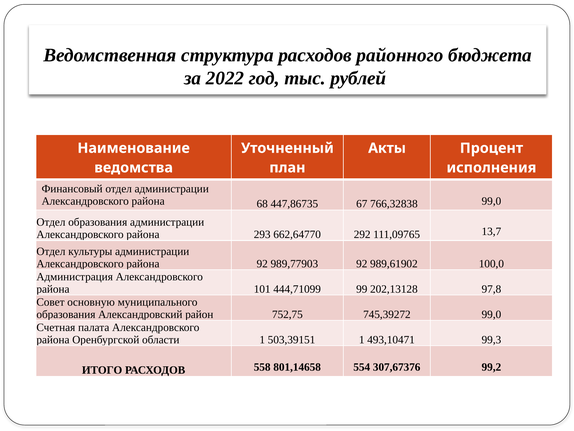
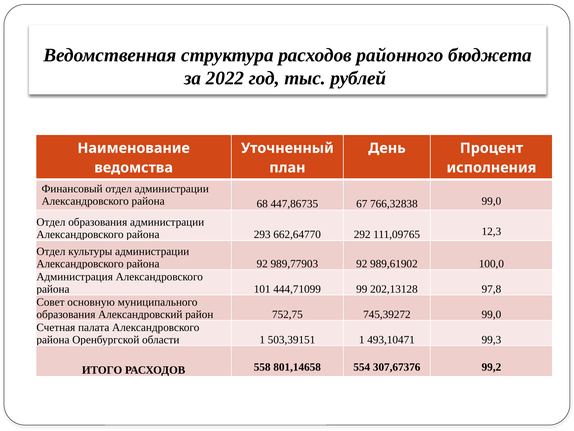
Акты: Акты -> День
13,7: 13,7 -> 12,3
